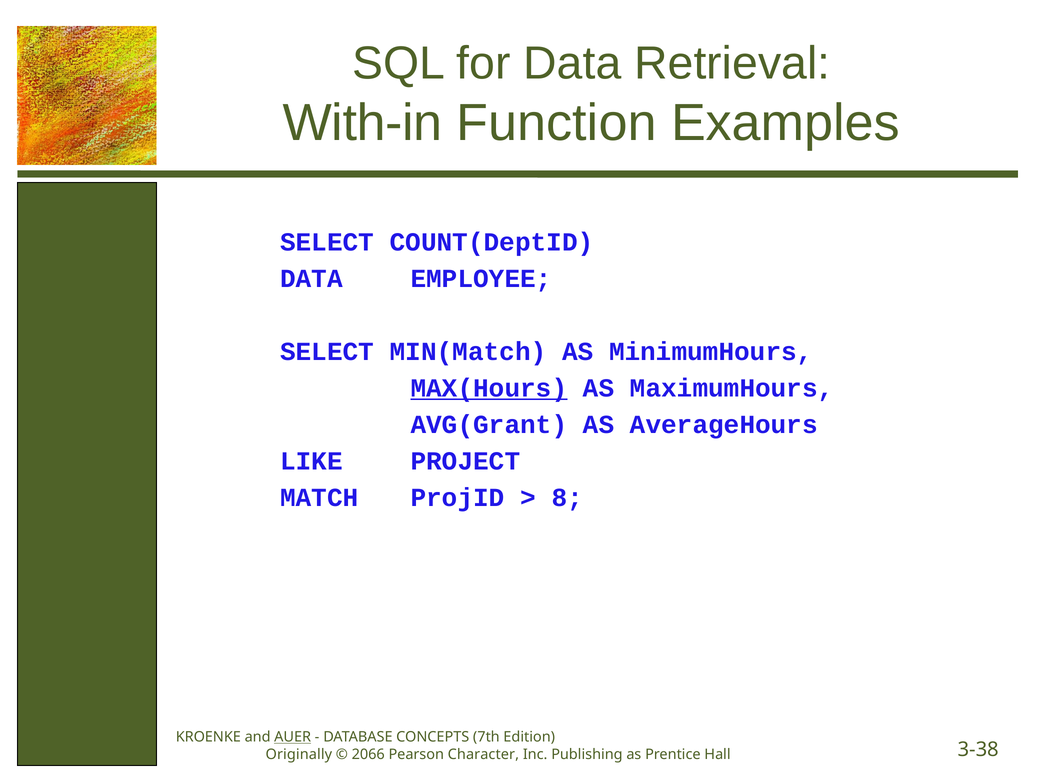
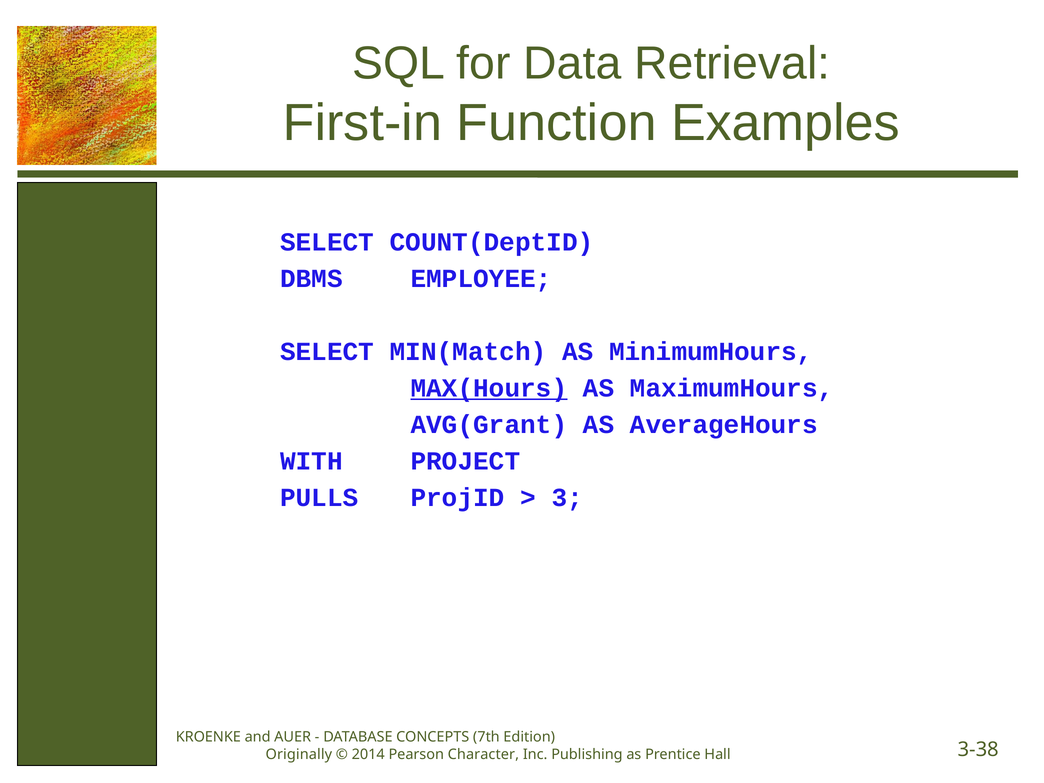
With-in: With-in -> First-in
DATA at (311, 279): DATA -> DBMS
LIKE: LIKE -> WITH
MATCH: MATCH -> PULLS
8: 8 -> 3
AUER underline: present -> none
2066: 2066 -> 2014
